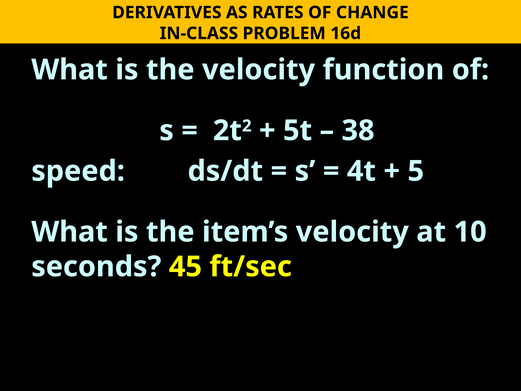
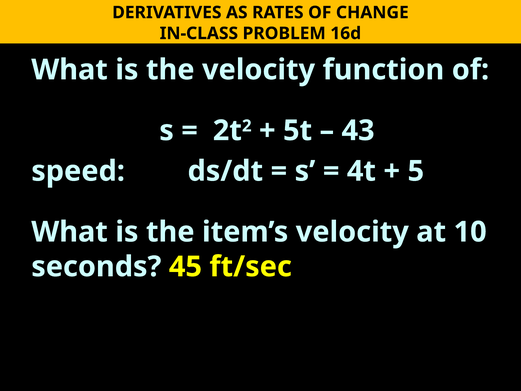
38: 38 -> 43
